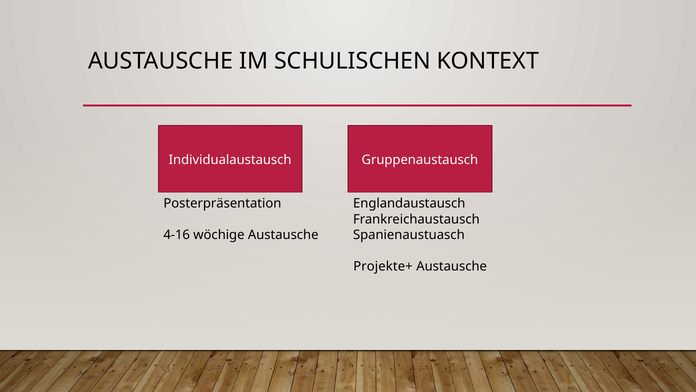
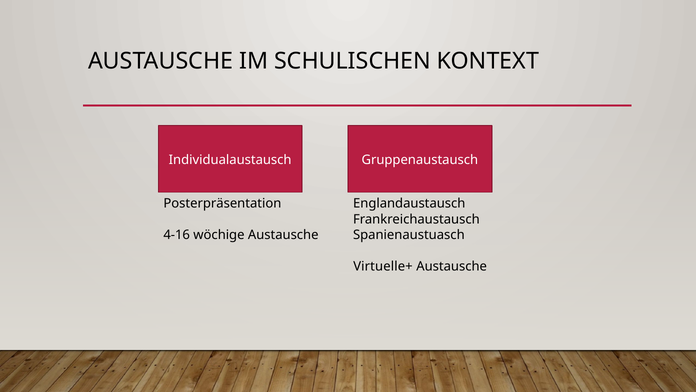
Projekte+: Projekte+ -> Virtuelle+
